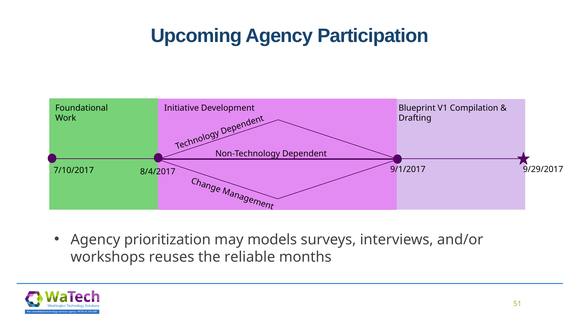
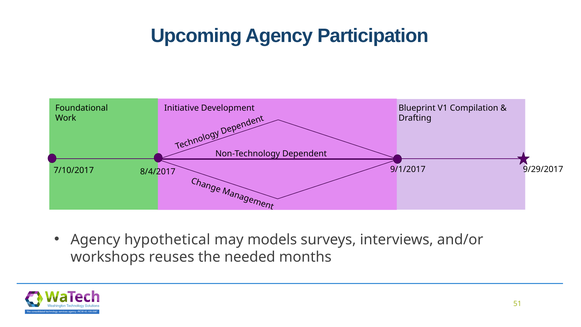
prioritization: prioritization -> hypothetical
reliable: reliable -> needed
